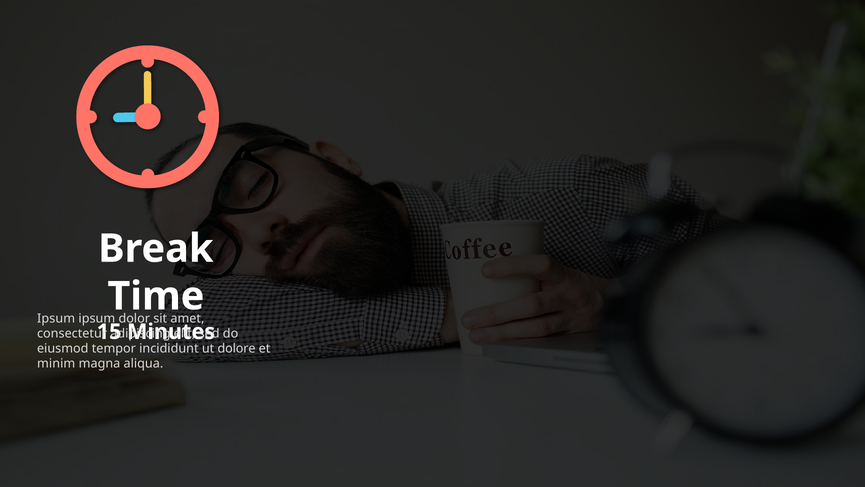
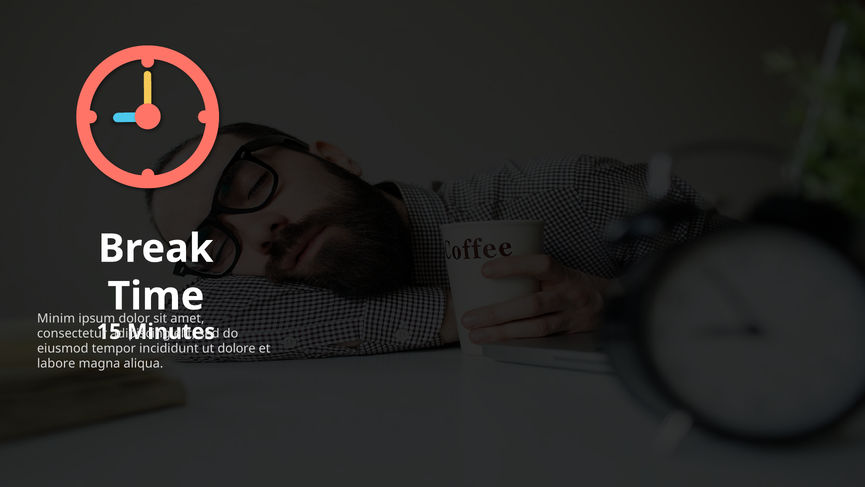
Ipsum at (56, 318): Ipsum -> Minim
minim: minim -> labore
